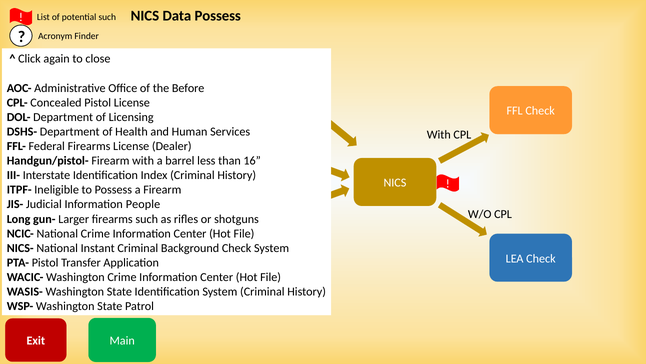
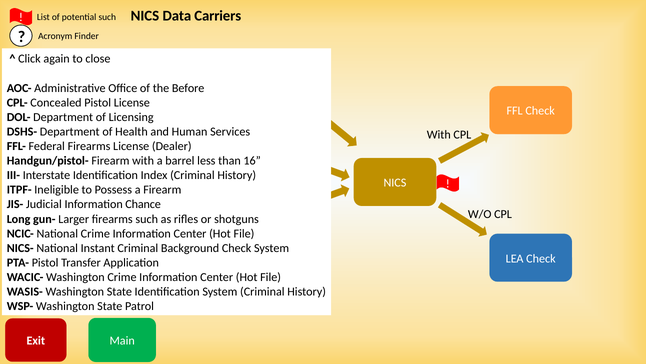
Data Possess: Possess -> Carriers
People: People -> Chance
